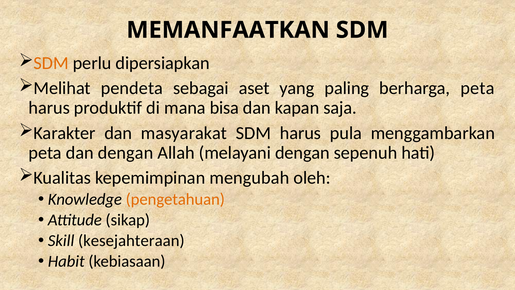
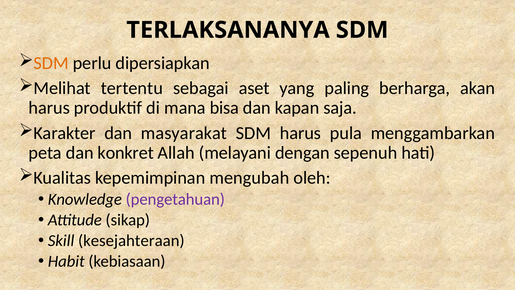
MEMANFAATKAN: MEMANFAATKAN -> TERLAKSANANYA
pendeta: pendeta -> tertentu
berharga peta: peta -> akan
dan dengan: dengan -> konkret
pengetahuan colour: orange -> purple
